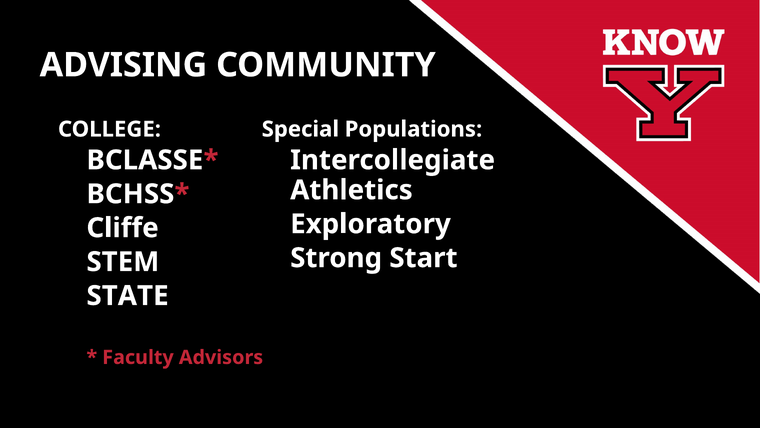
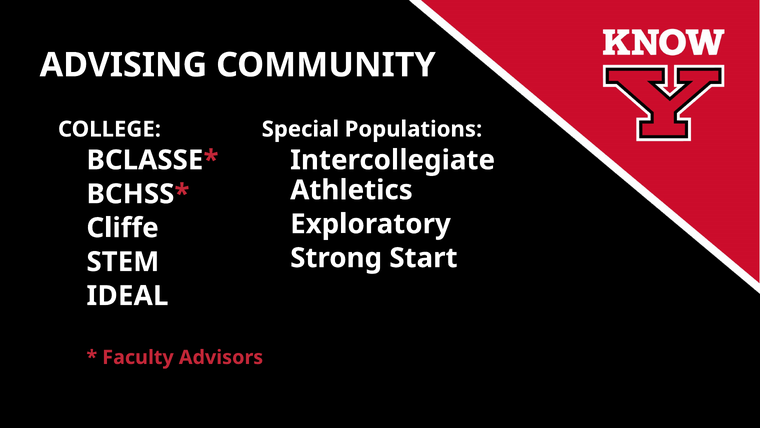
STATE: STATE -> IDEAL
